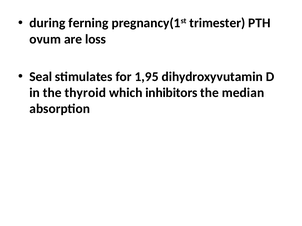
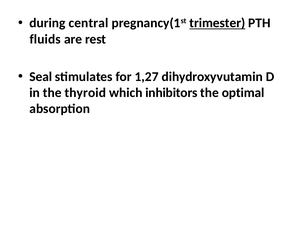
ferning: ferning -> central
trimester underline: none -> present
ovum: ovum -> fluids
loss: loss -> rest
1,95: 1,95 -> 1,27
median: median -> optimal
